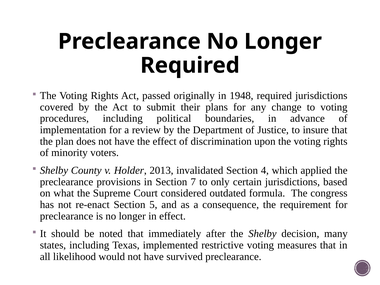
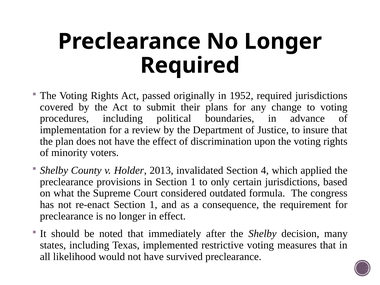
1948: 1948 -> 1952
in Section 7: 7 -> 1
re-enact Section 5: 5 -> 1
